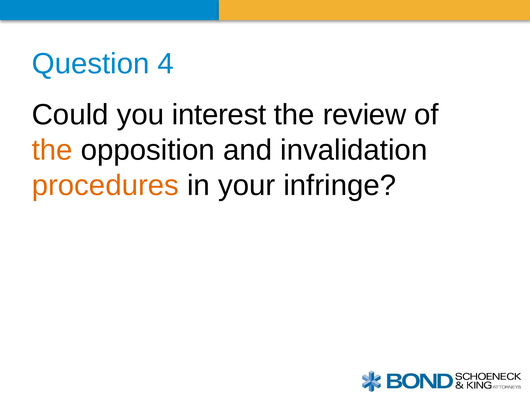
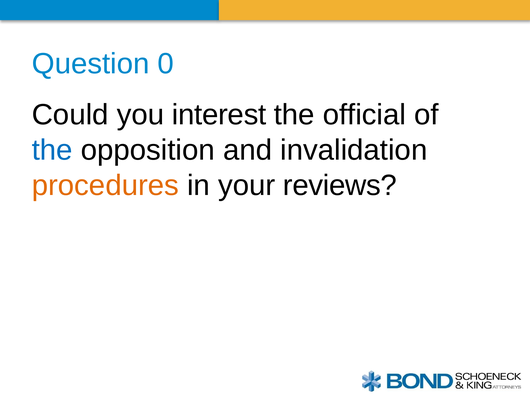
4: 4 -> 0
review: review -> official
the at (52, 150) colour: orange -> blue
infringe: infringe -> reviews
